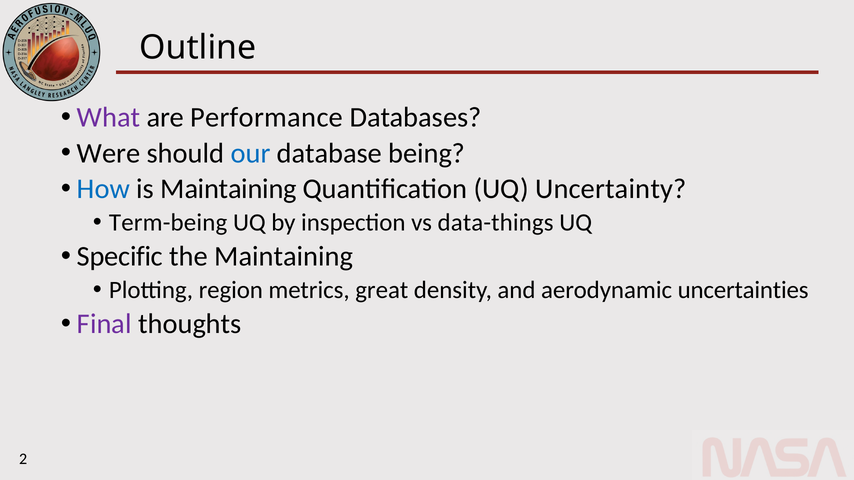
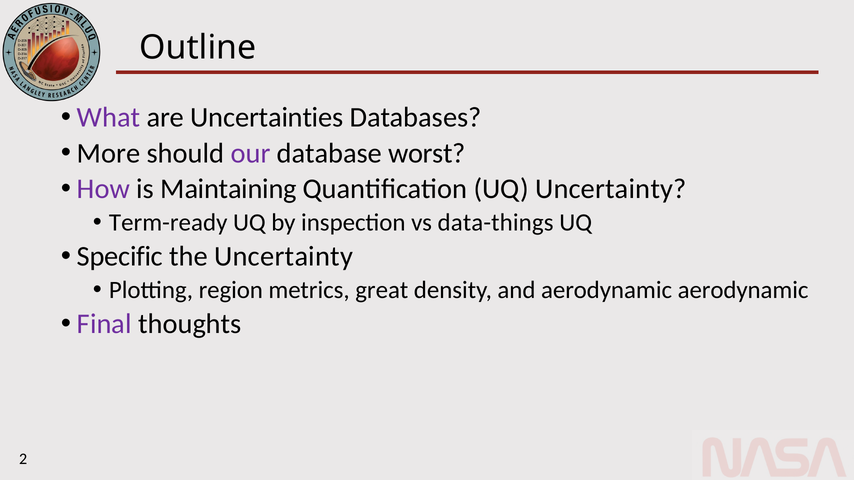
Performance: Performance -> Uncertainties
Were: Were -> More
our colour: blue -> purple
being: being -> worst
How colour: blue -> purple
Term-being: Term-being -> Term-ready
the Maintaining: Maintaining -> Uncertainty
aerodynamic uncertainties: uncertainties -> aerodynamic
